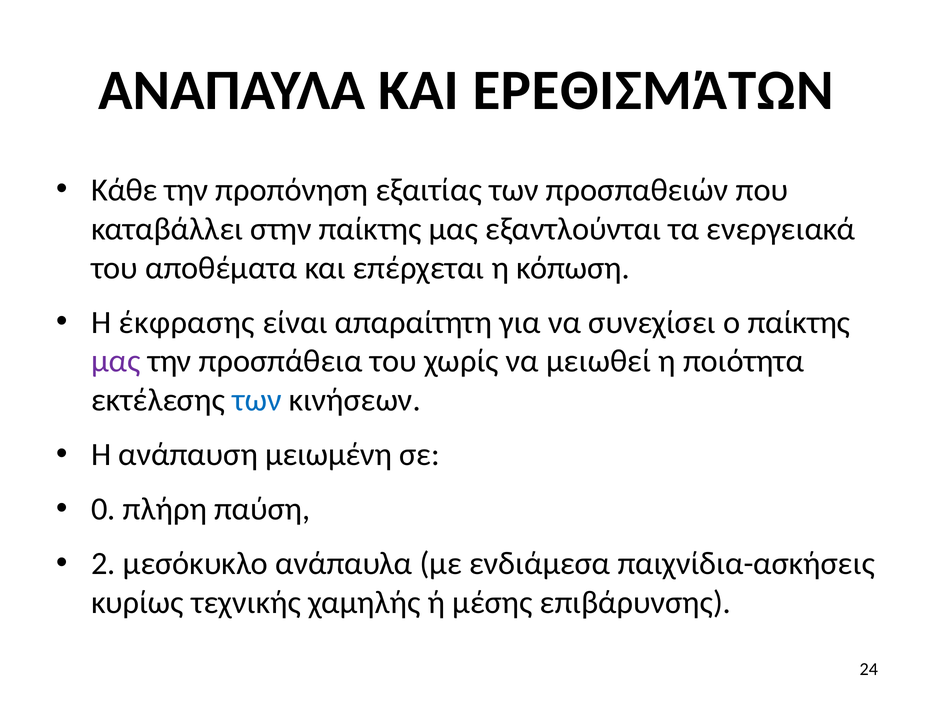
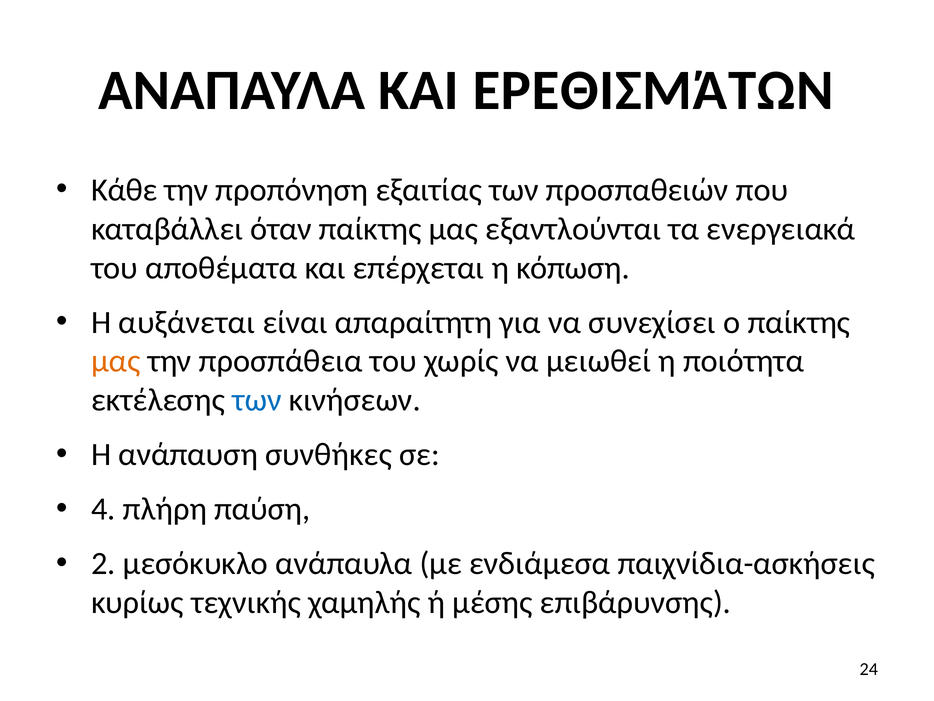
στην: στην -> όταν
έκφρασης: έκφρασης -> αυξάνεται
μας at (116, 361) colour: purple -> orange
μειωμένη: μειωμένη -> συνθήκες
0: 0 -> 4
